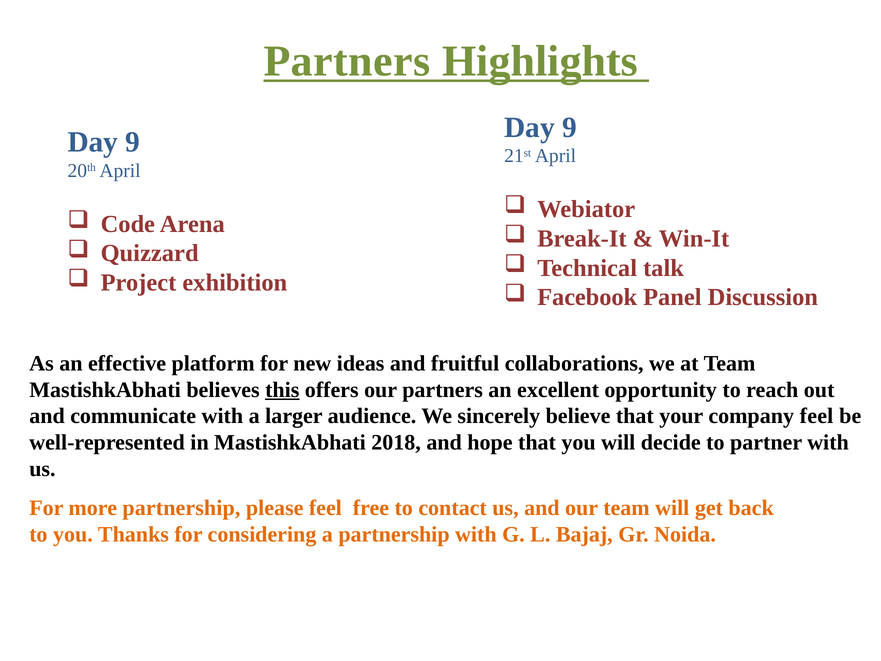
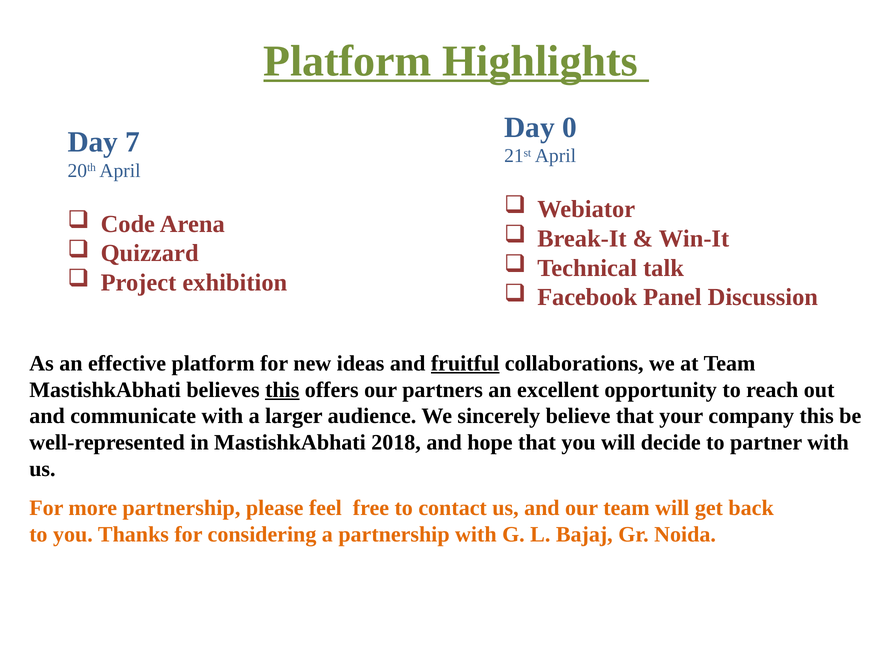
Partners at (347, 61): Partners -> Platform
9 at (569, 127): 9 -> 0
9 at (133, 142): 9 -> 7
fruitful underline: none -> present
company feel: feel -> this
